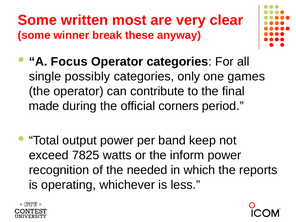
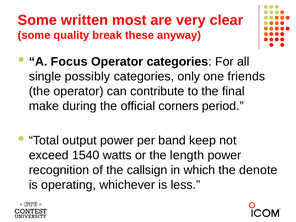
winner: winner -> quality
games: games -> friends
made: made -> make
7825: 7825 -> 1540
inform: inform -> length
needed: needed -> callsign
reports: reports -> denote
